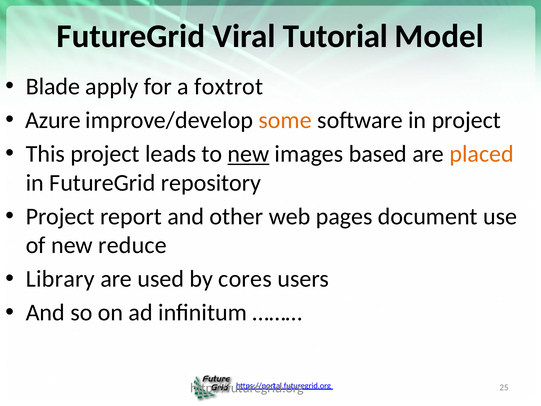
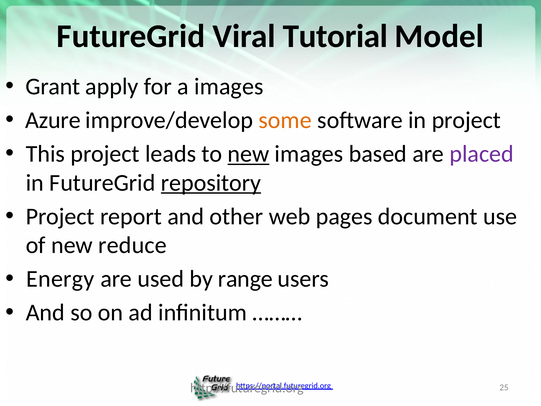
Blade: Blade -> Grant
a foxtrot: foxtrot -> images
placed colour: orange -> purple
repository underline: none -> present
Library: Library -> Energy
cores: cores -> range
